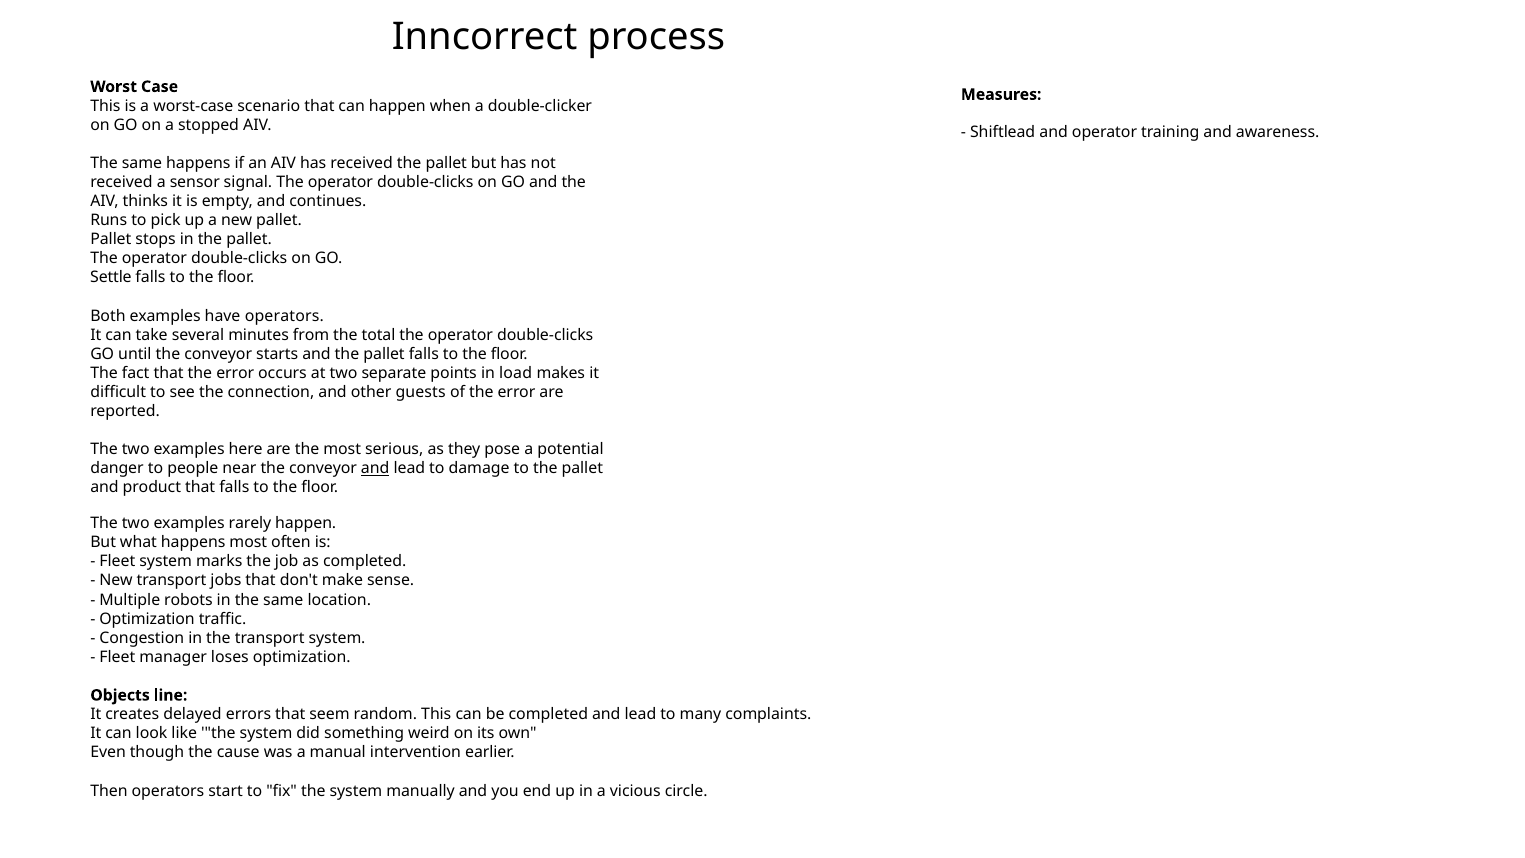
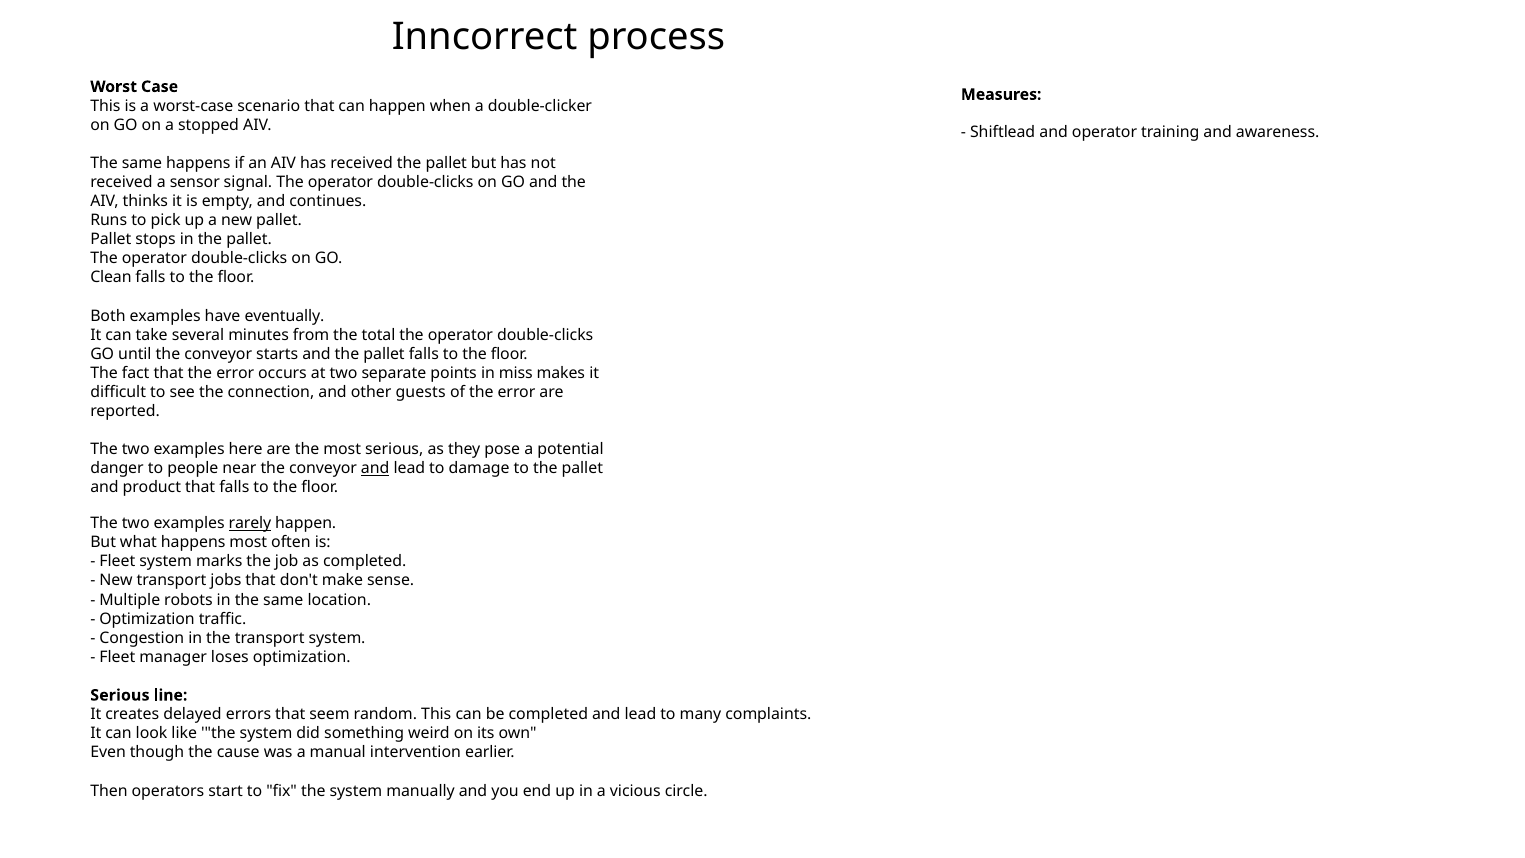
Settle: Settle -> Clean
have operators: operators -> eventually
load: load -> miss
rarely underline: none -> present
Objects at (120, 695): Objects -> Serious
